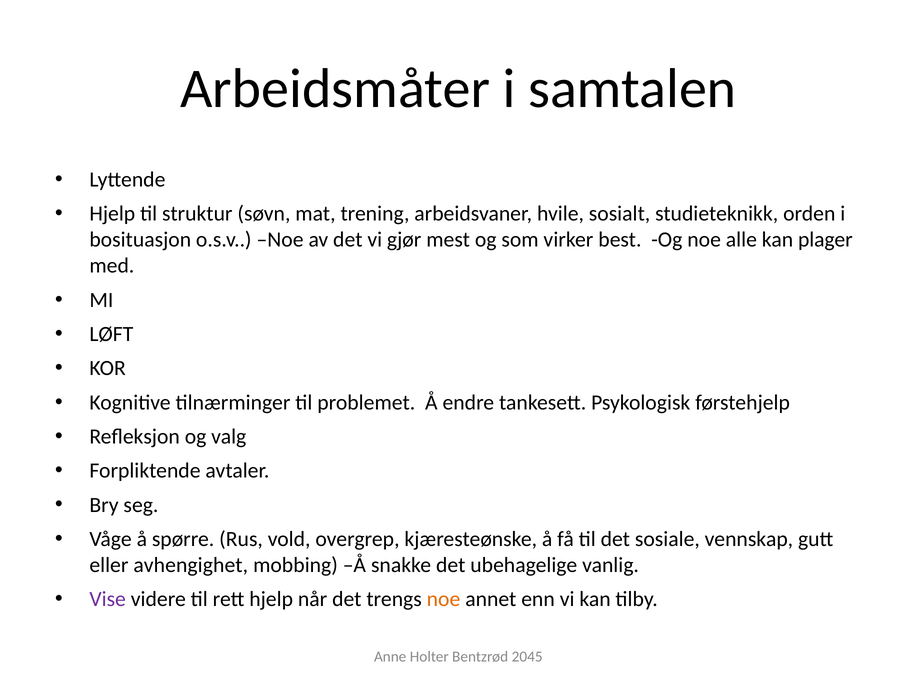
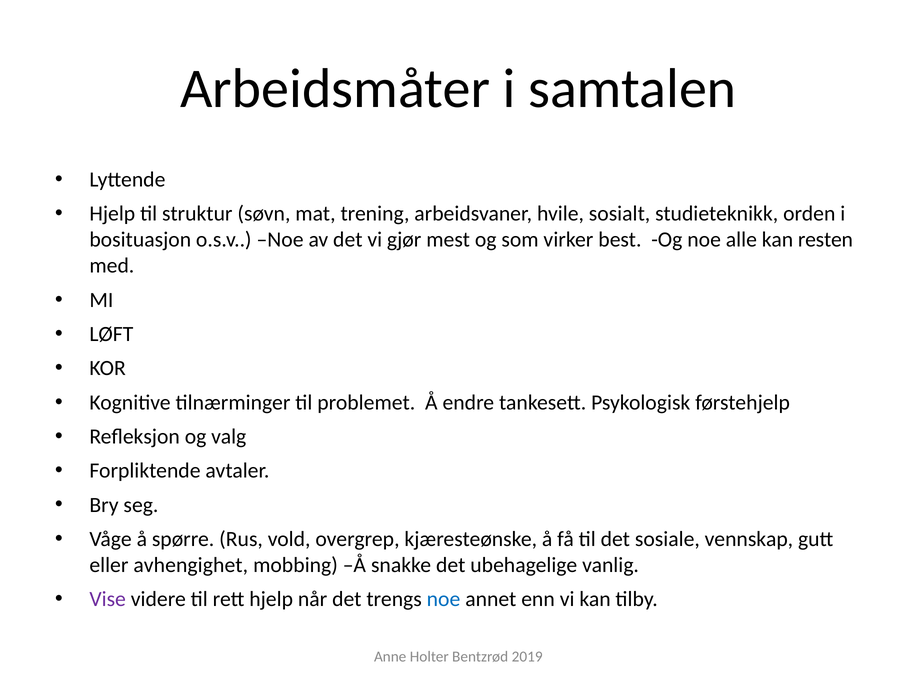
plager: plager -> resten
noe at (444, 599) colour: orange -> blue
2045: 2045 -> 2019
